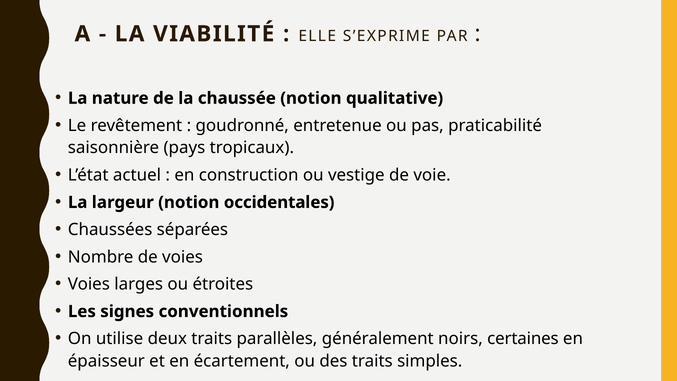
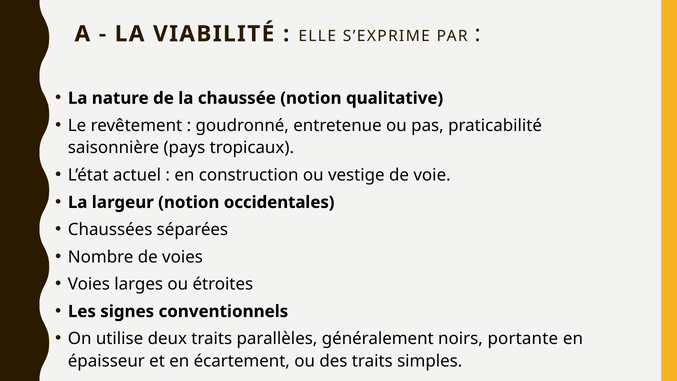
certaines: certaines -> portante
